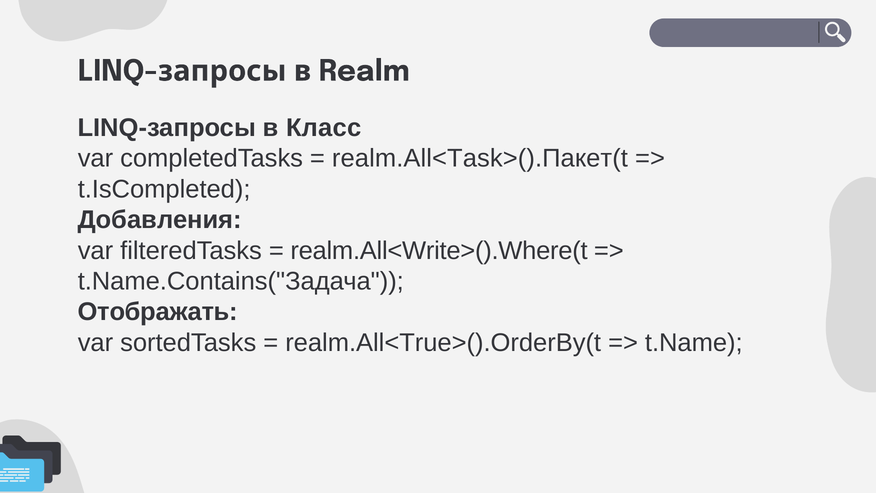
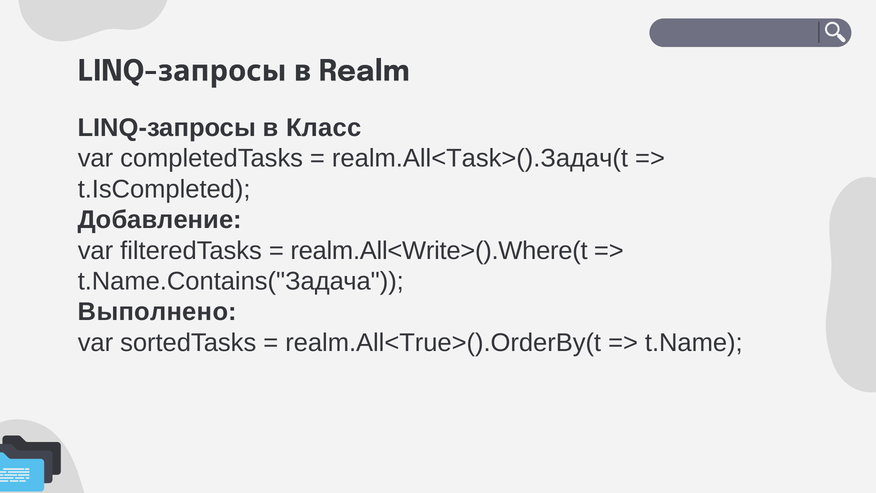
realm.All<Task>().Пакет(t: realm.All<Task>().Пакет(t -> realm.All<Task>().Задач(t
Добавления: Добавления -> Добавление
Отображать: Отображать -> Выполнено
